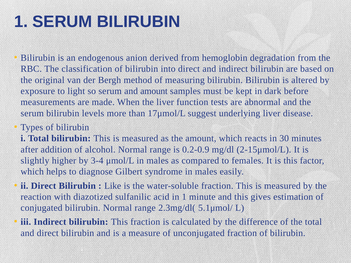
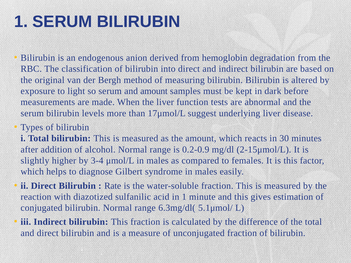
Like: Like -> Rate
2.3mg/dl(: 2.3mg/dl( -> 6.3mg/dl(
